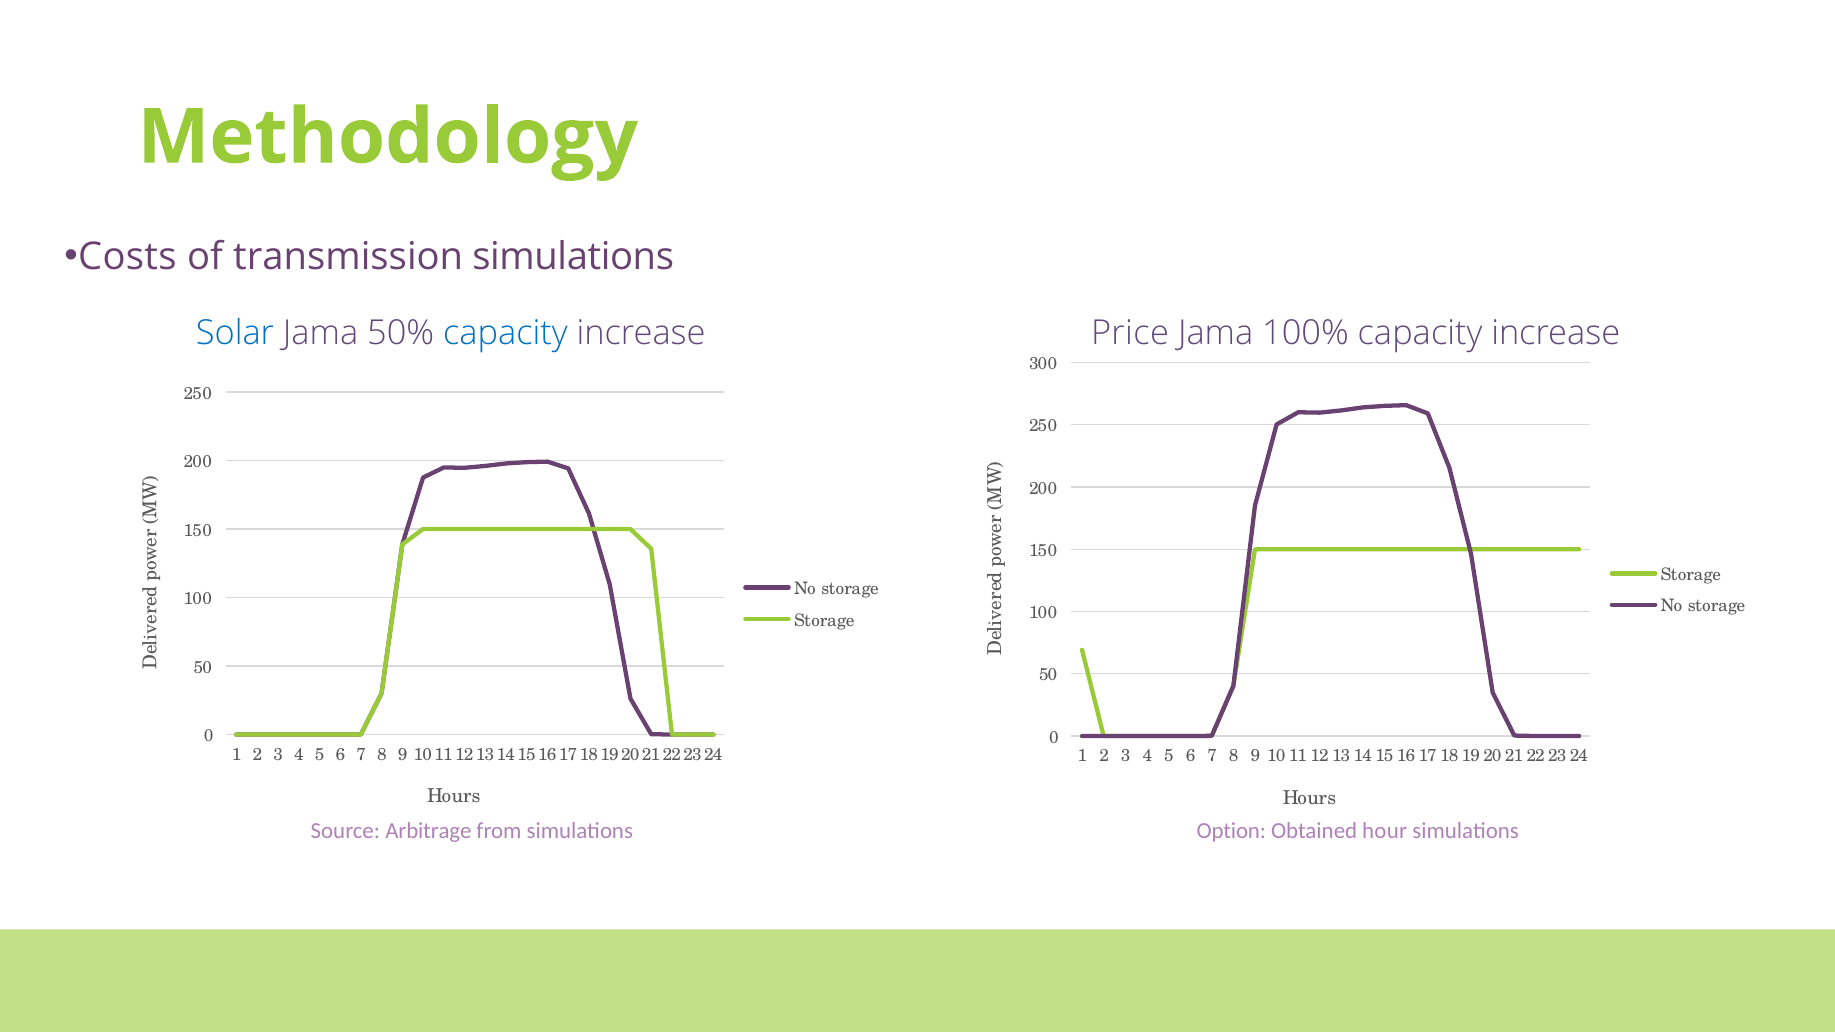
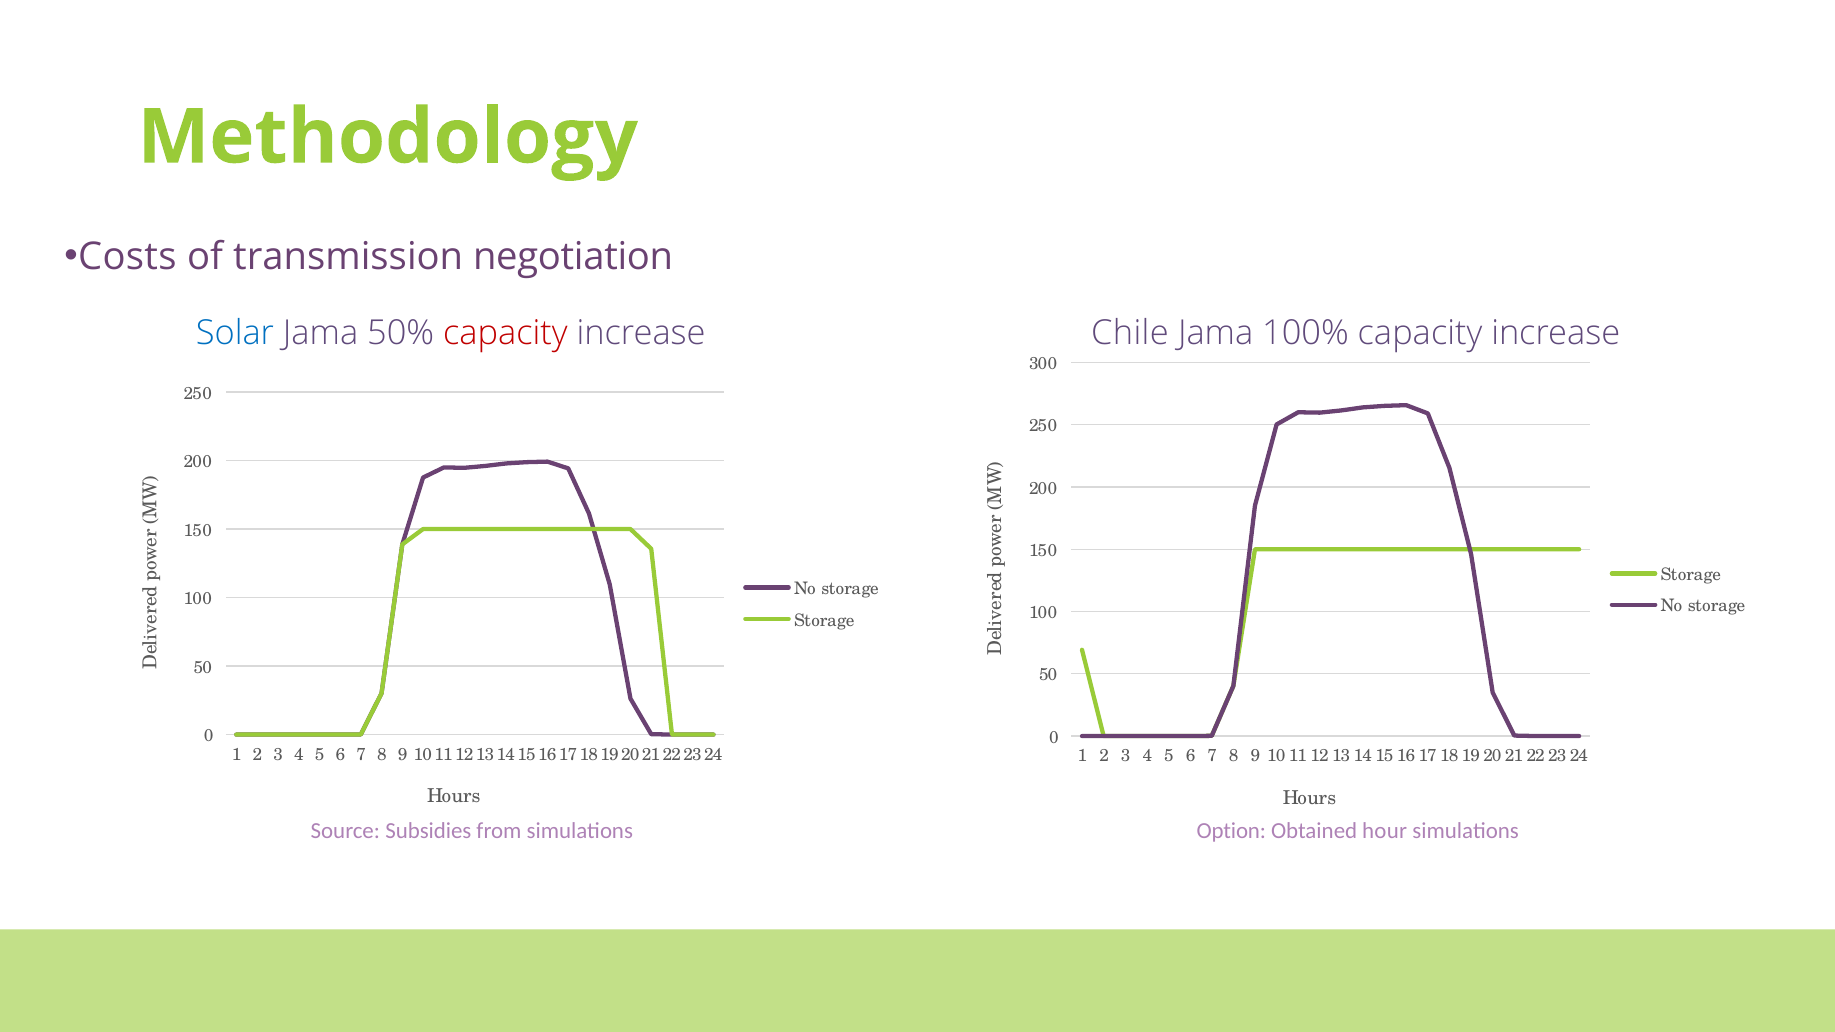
transmission simulations: simulations -> negotiation
capacity at (505, 334) colour: blue -> red
Price: Price -> Chile
Arbitrage: Arbitrage -> Subsidies
